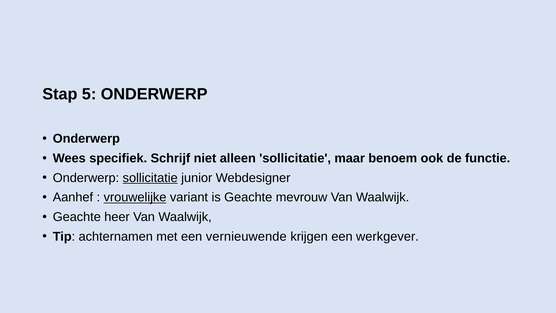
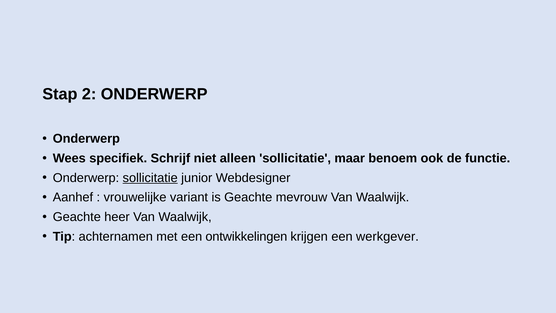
5: 5 -> 2
vrouwelijke underline: present -> none
vernieuwende: vernieuwende -> ontwikkelingen
